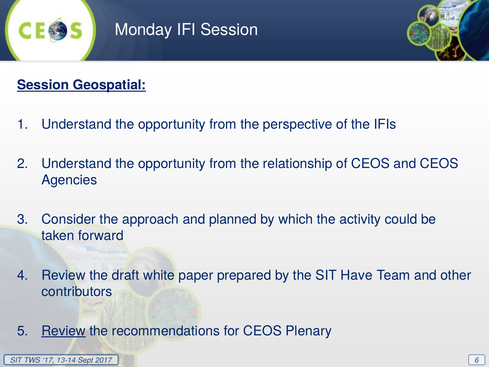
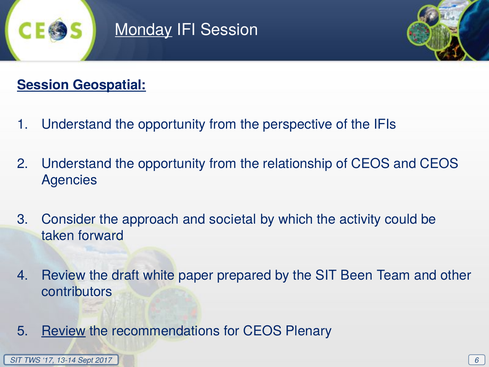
Monday underline: none -> present
planned: planned -> societal
Have: Have -> Been
